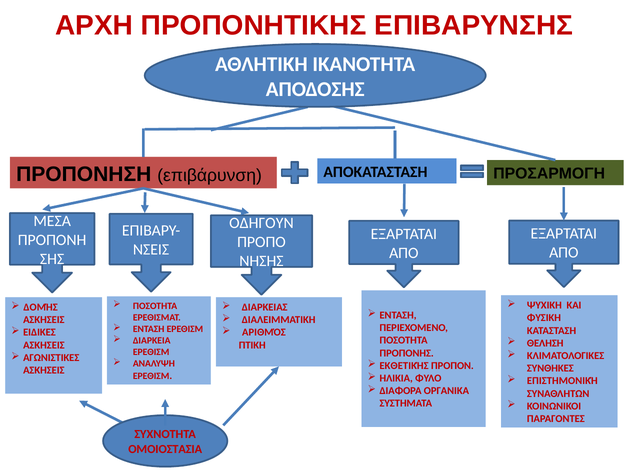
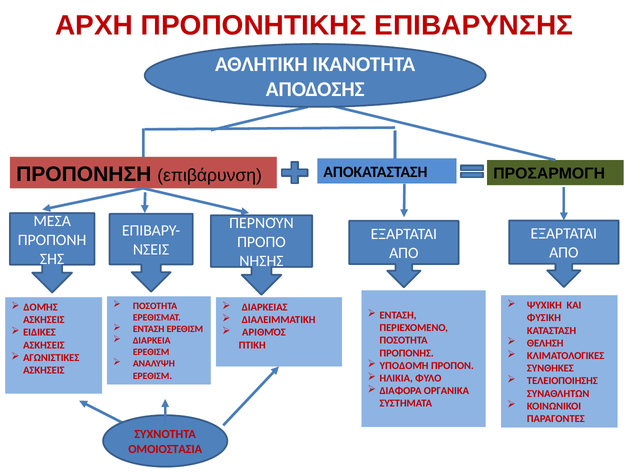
ΟΔΗΓΟΥΝ: ΟΔΗΓΟΥΝ -> ΠΕΡΝΟΎΝ
ΕΚΘΕΤΙΚΉΣ: ΕΚΘΕΤΙΚΉΣ -> ΥΠΟΔΟΜΉ
ΕΠΙΣΤΗΜΟΝΙΚΉ: ΕΠΙΣΤΗΜΟΝΙΚΉ -> ΤΕΛΕΙΟΠΟΙΗΣΗΣ
